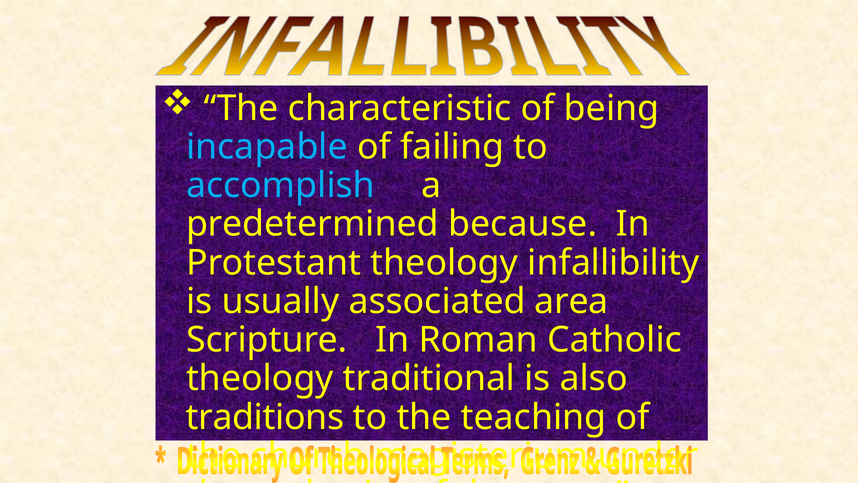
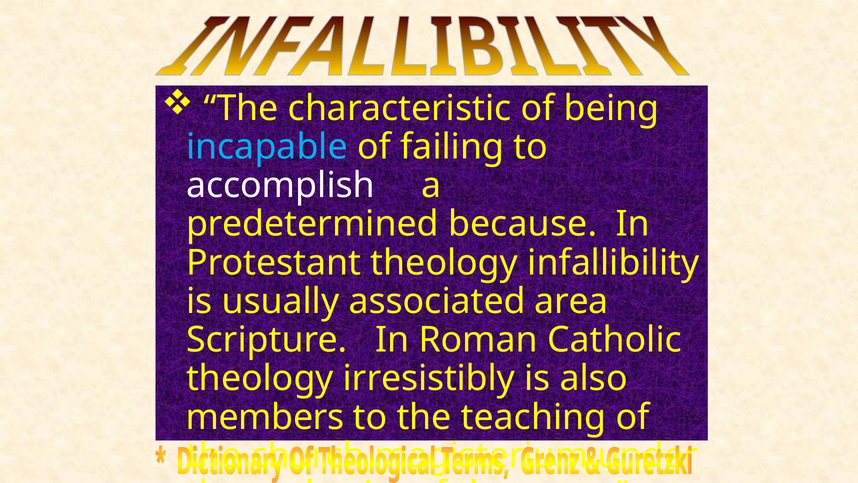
accomplish colour: light blue -> white
traditional: traditional -> irresistibly
traditions: traditions -> members
